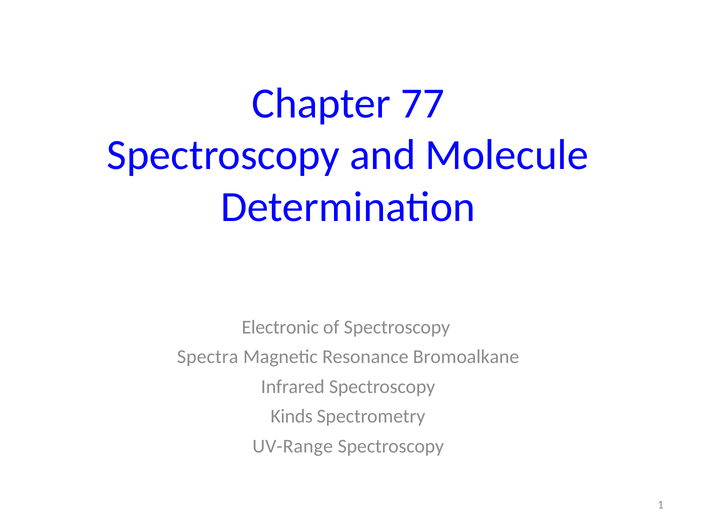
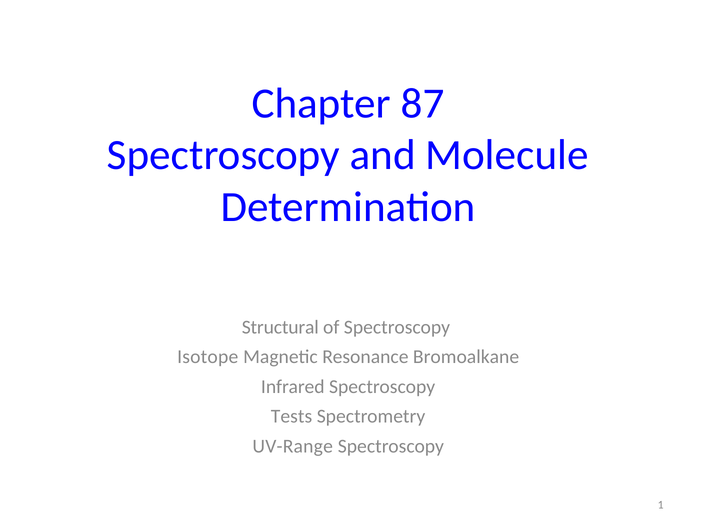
77: 77 -> 87
Electronic: Electronic -> Structural
Spectra: Spectra -> Isotope
Kinds: Kinds -> Tests
